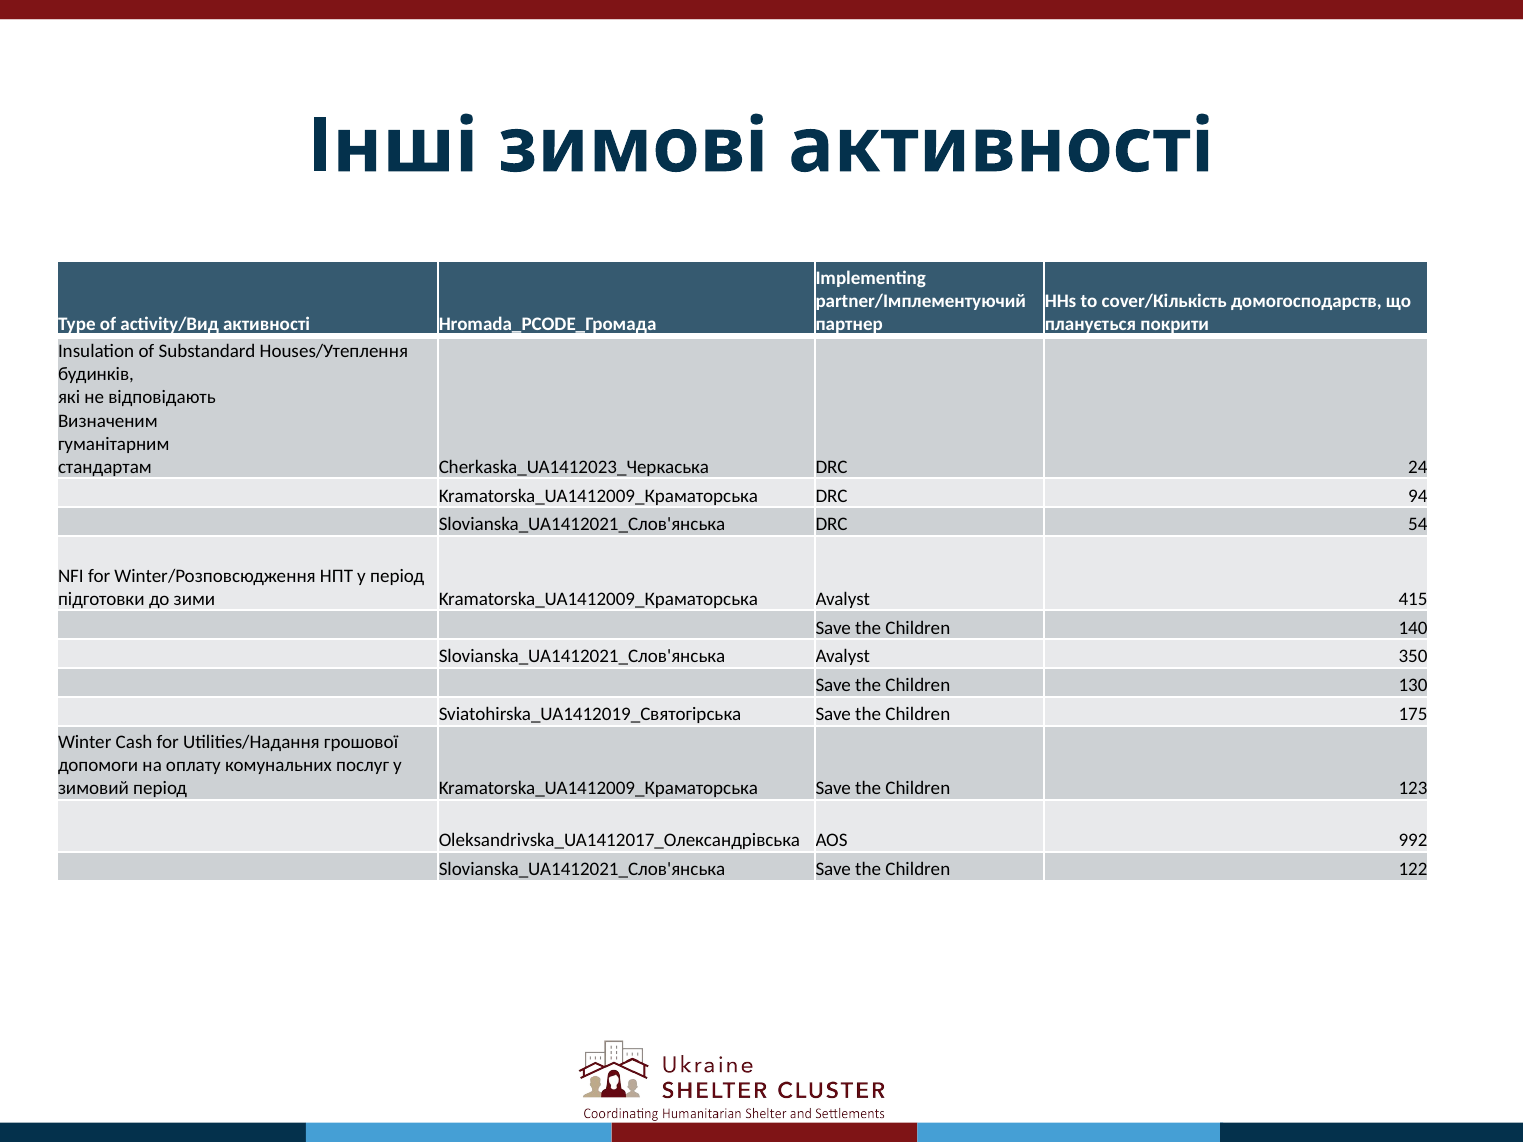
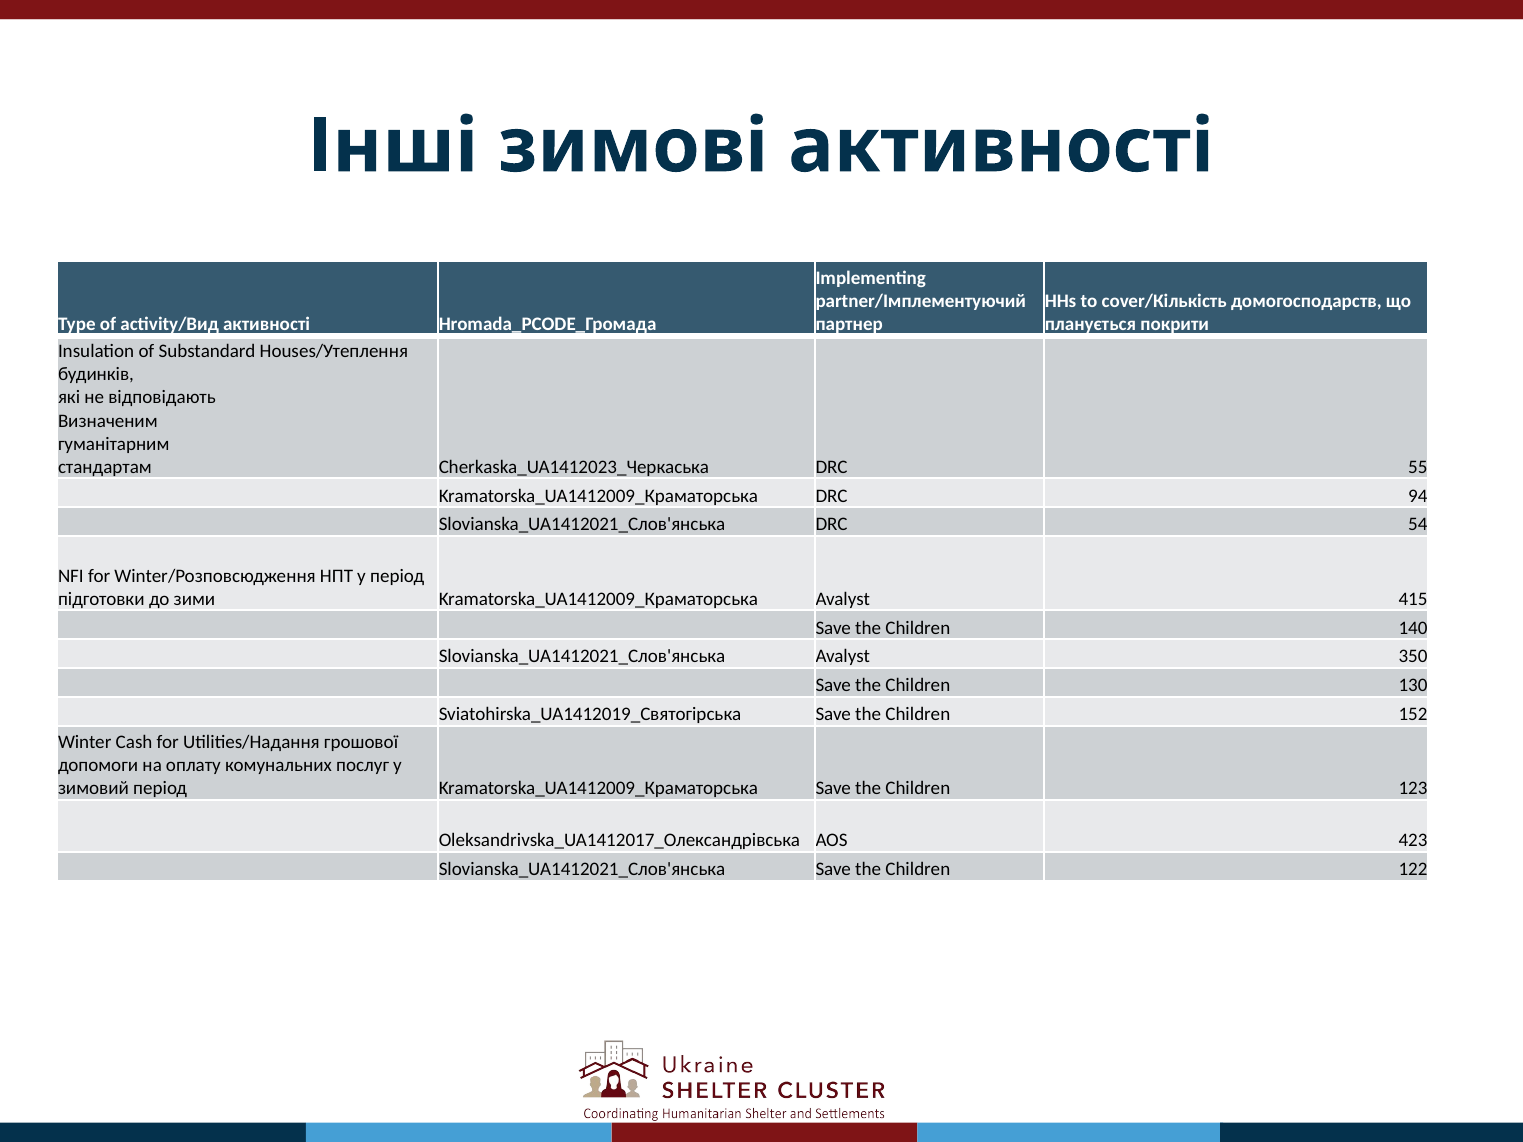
24: 24 -> 55
175: 175 -> 152
992: 992 -> 423
